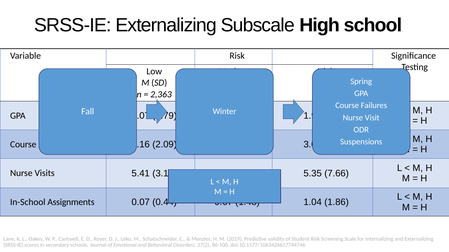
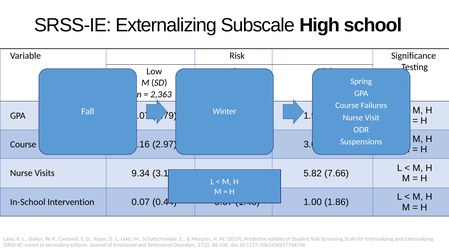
2.09: 2.09 -> 2.97
5.41: 5.41 -> 9.34
5.35: 5.35 -> 5.82
Assignments: Assignments -> Intervention
1.04: 1.04 -> 1.00
